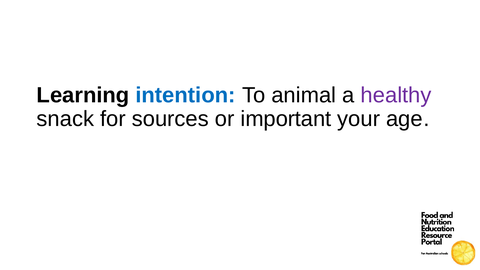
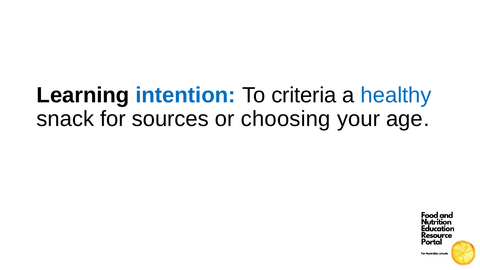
animal: animal -> criteria
healthy colour: purple -> blue
important: important -> choosing
